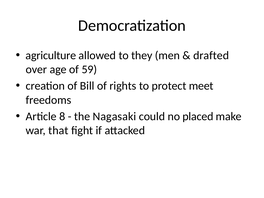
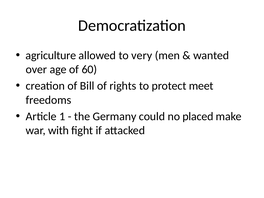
they: they -> very
drafted: drafted -> wanted
59: 59 -> 60
8: 8 -> 1
Nagasaki: Nagasaki -> Germany
that: that -> with
